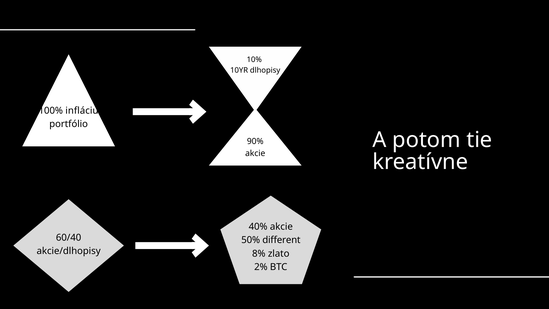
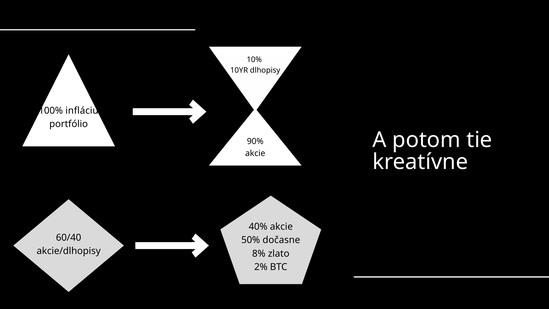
different: different -> dočasne
